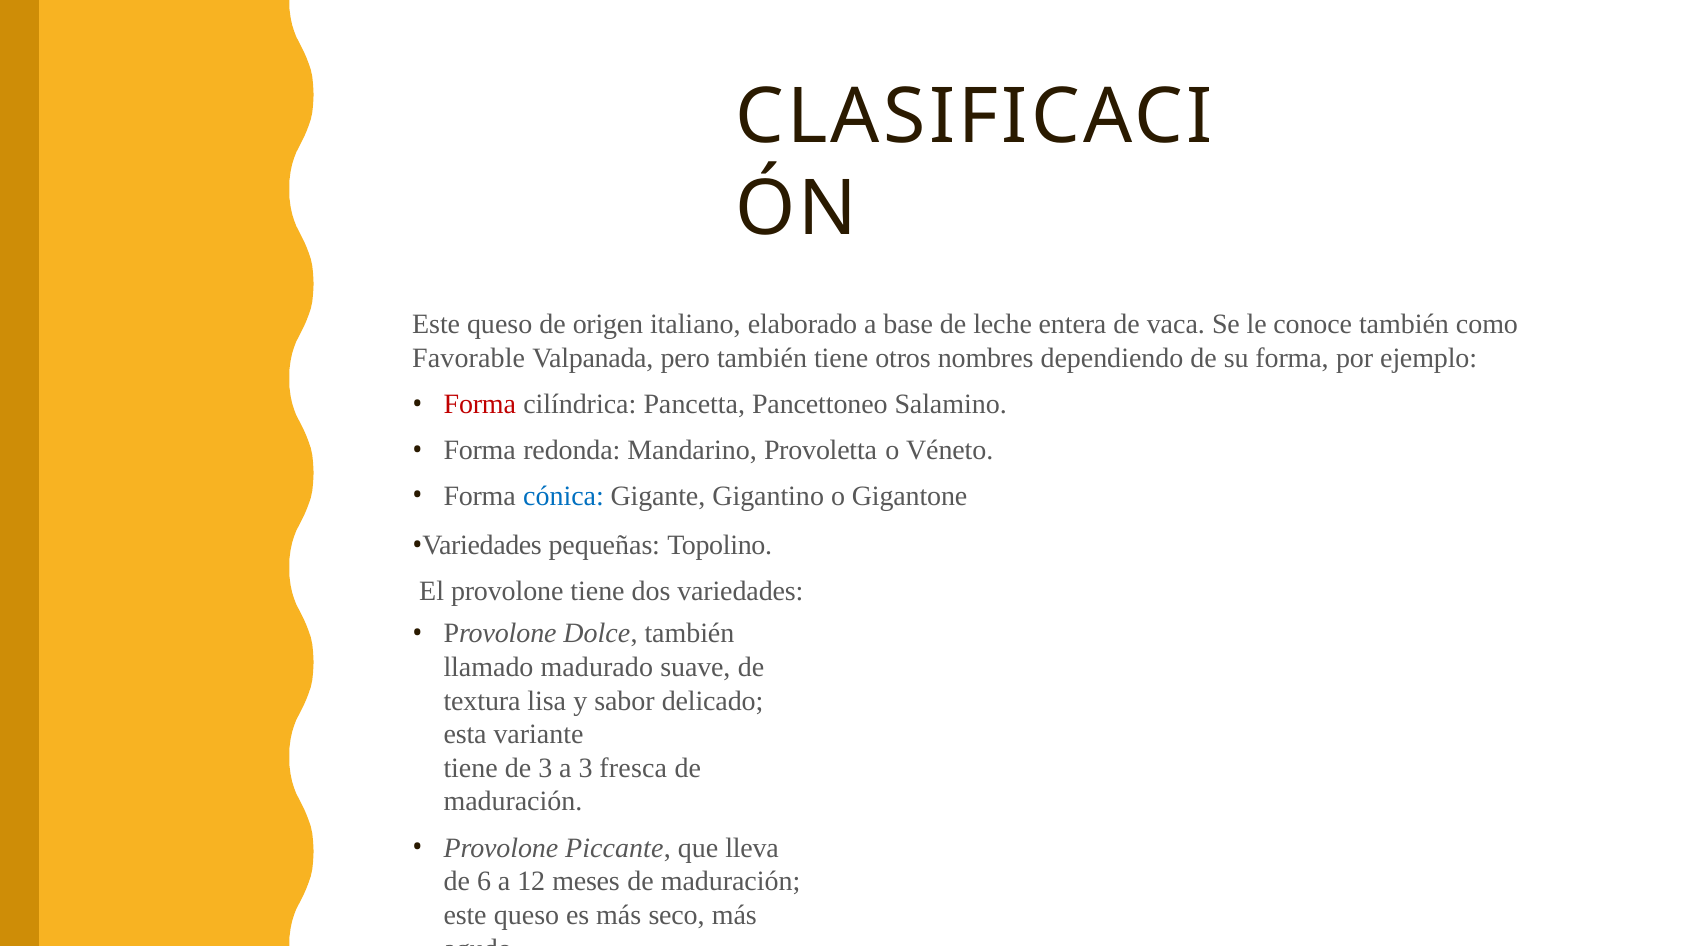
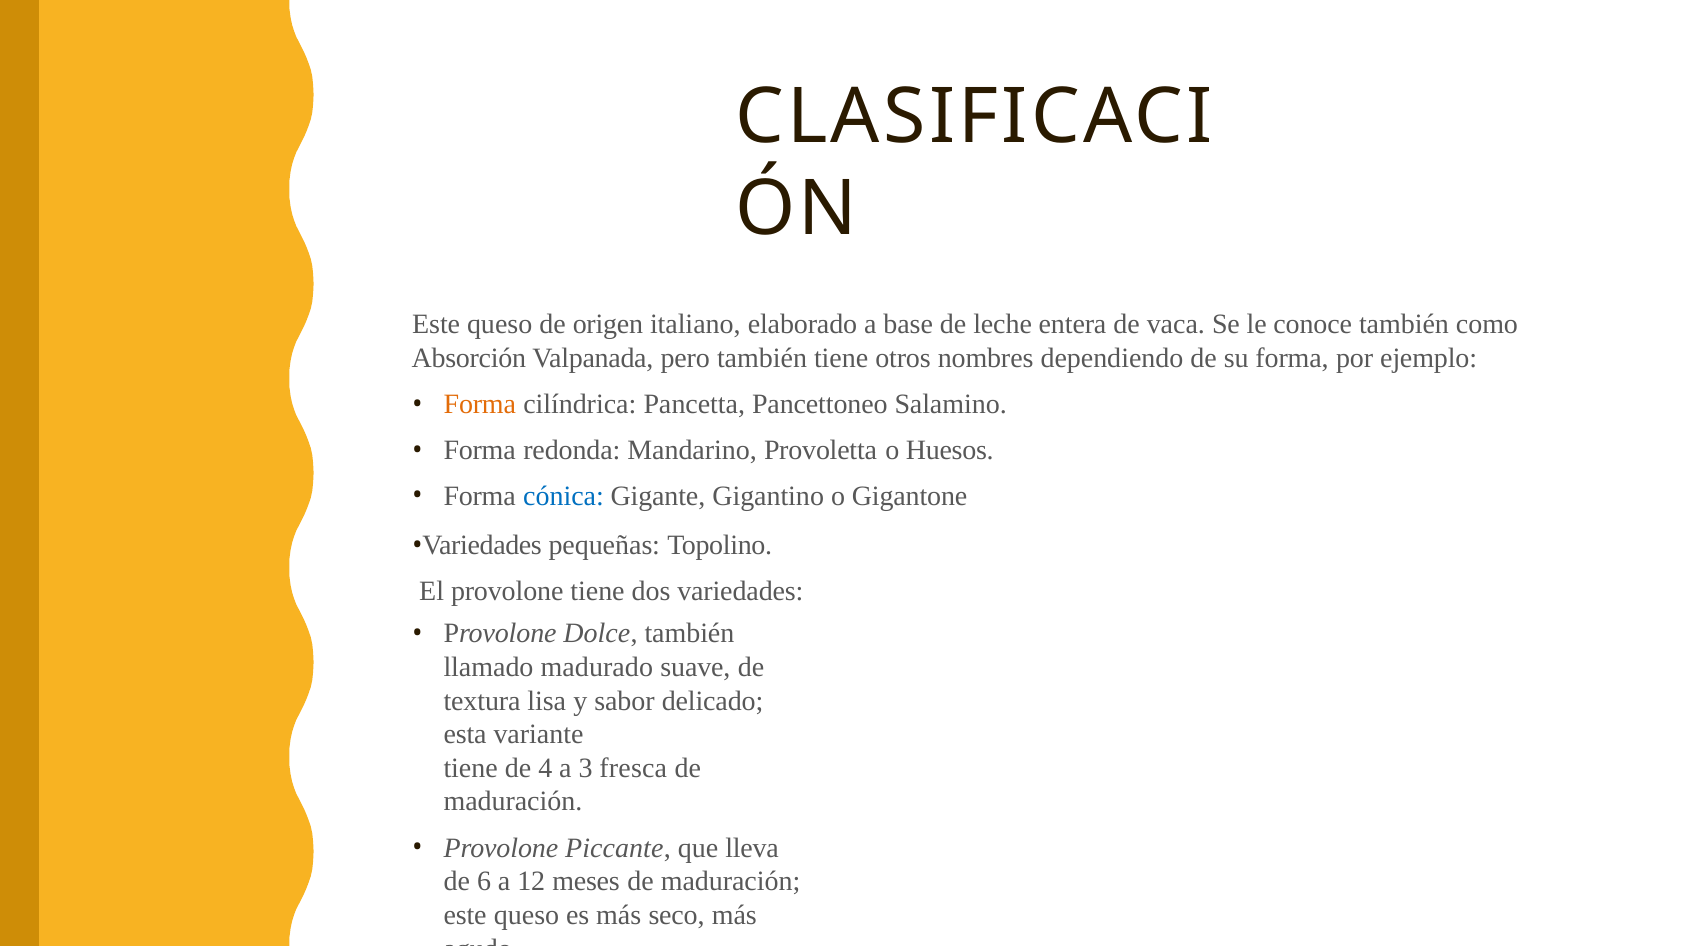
Favorable: Favorable -> Absorción
Forma at (480, 405) colour: red -> orange
Véneto: Véneto -> Huesos
de 3: 3 -> 4
